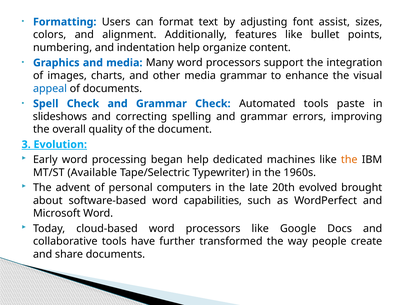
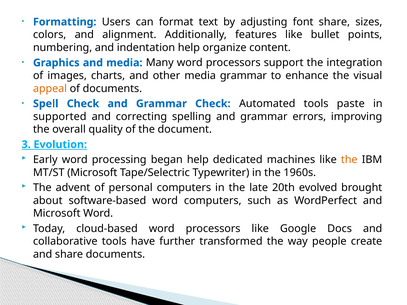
font assist: assist -> share
appeal colour: blue -> orange
slideshows: slideshows -> supported
MT/ST Available: Available -> Microsoft
word capabilities: capabilities -> computers
